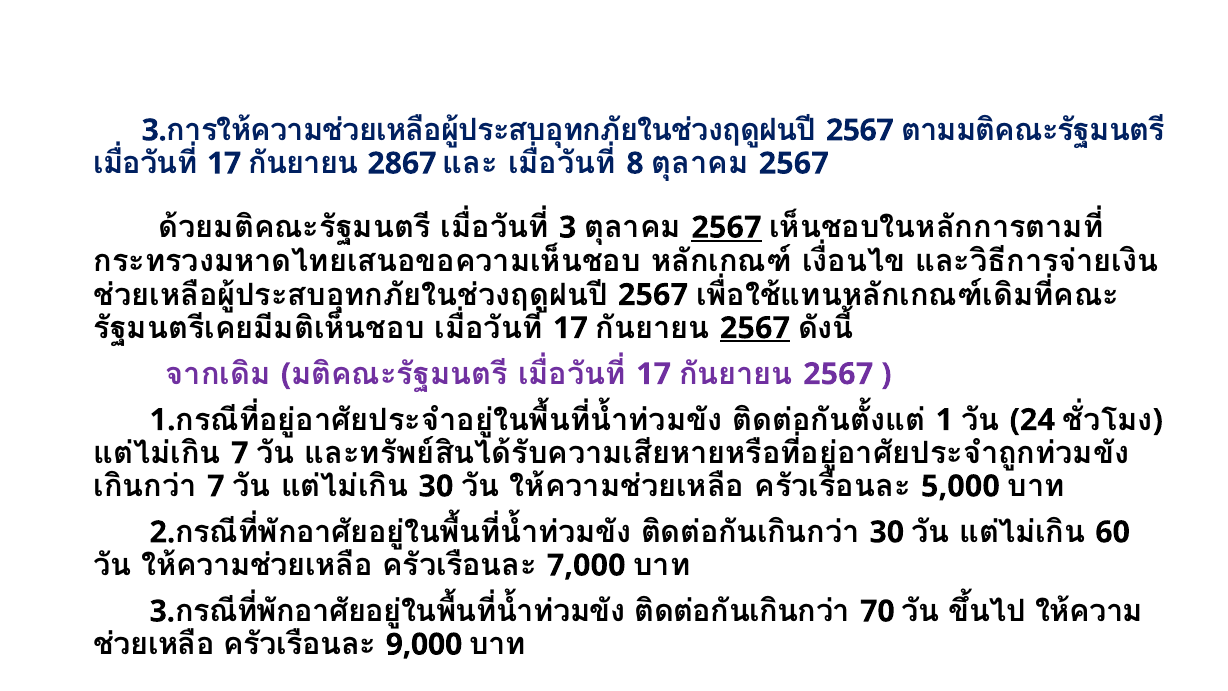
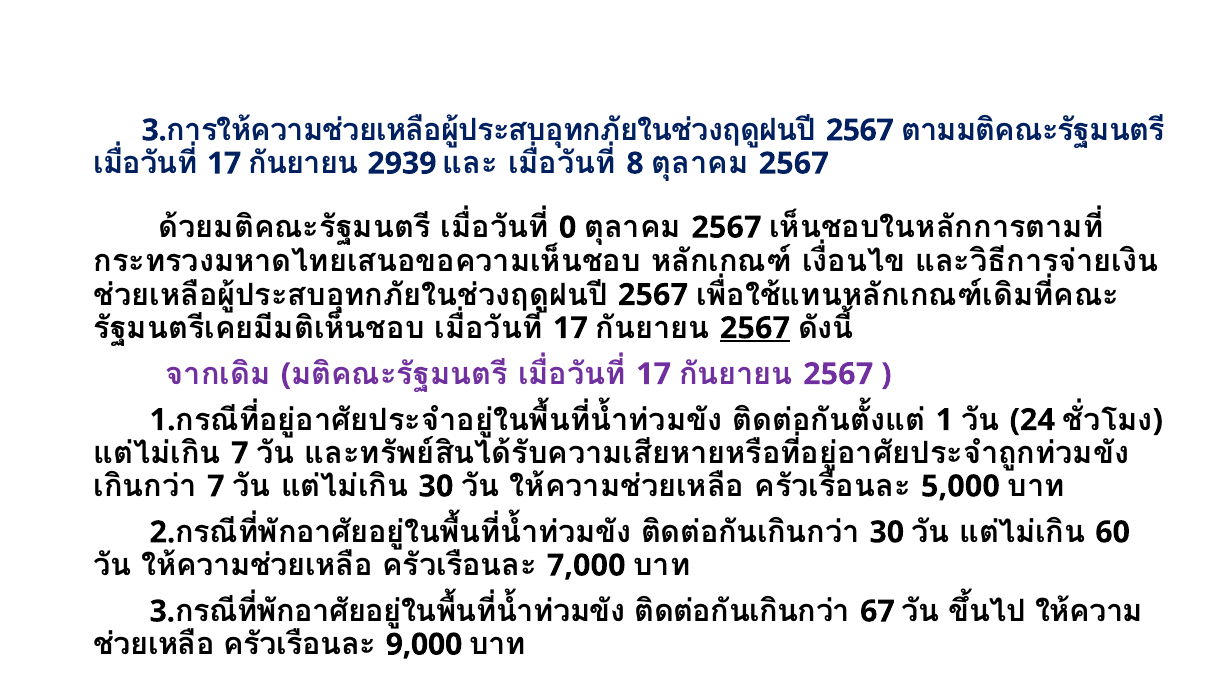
2867: 2867 -> 2939
3: 3 -> 0
2567 at (726, 227) underline: present -> none
70: 70 -> 67
